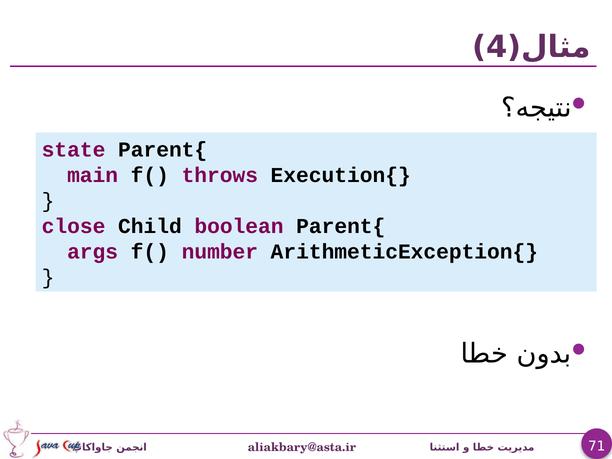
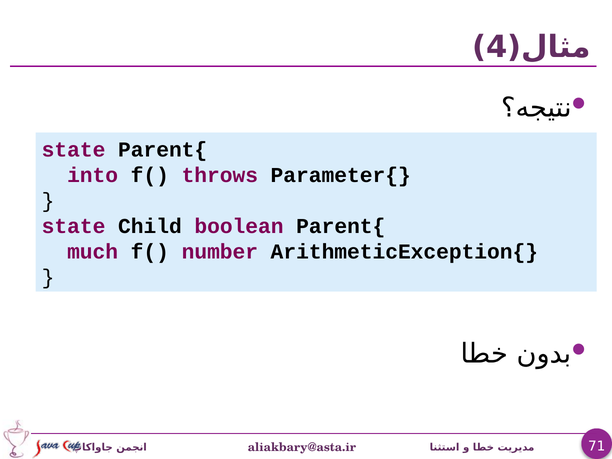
main: main -> into
Execution{: Execution{ -> Parameter{
close at (74, 226): close -> state
args: args -> much
